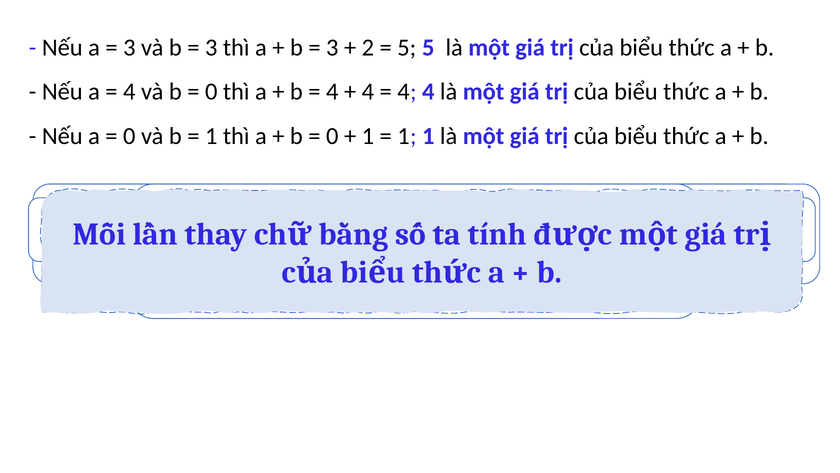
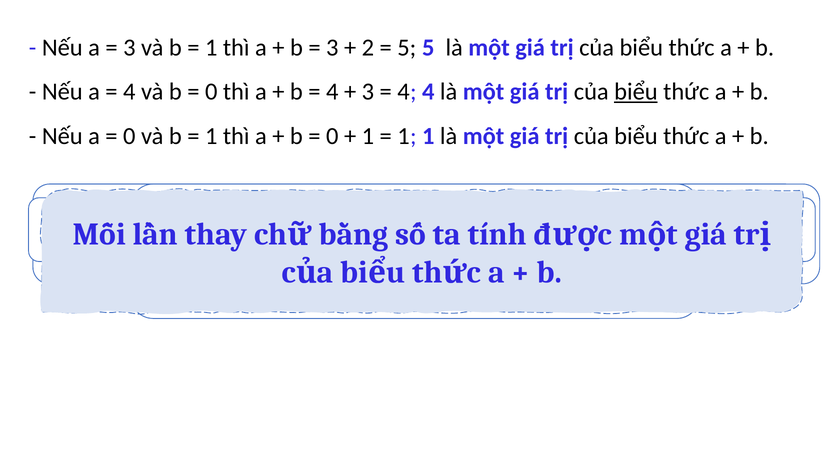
3 at (211, 48): 3 -> 1
4 at (368, 92): 4 -> 3
biểu at (636, 92) underline: none -> present
